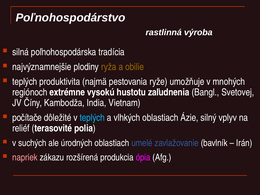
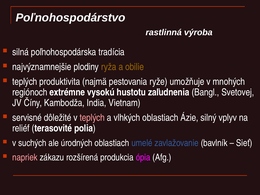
počítače: počítače -> servisné
teplých at (92, 118) colour: light blue -> pink
Irán: Irán -> Sieť
